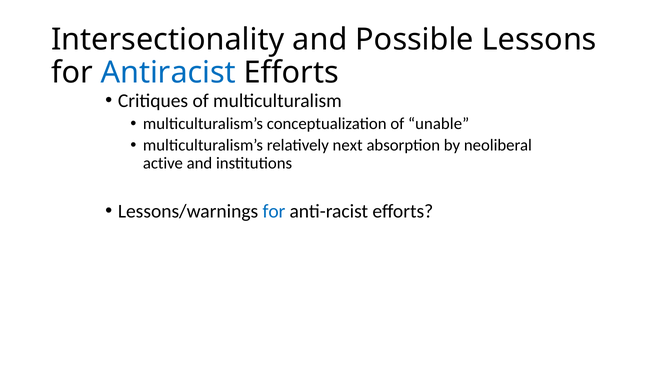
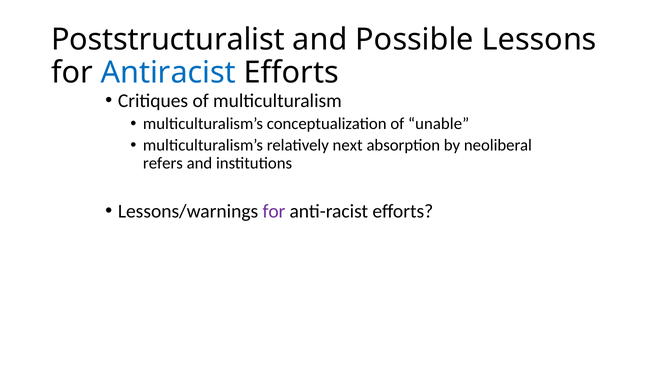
Intersectionality: Intersectionality -> Poststructuralist
active: active -> refers
for at (274, 211) colour: blue -> purple
